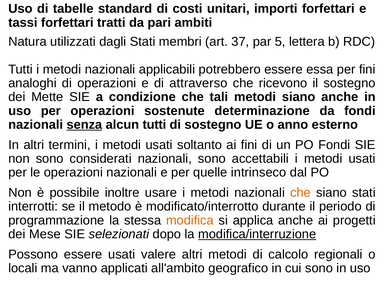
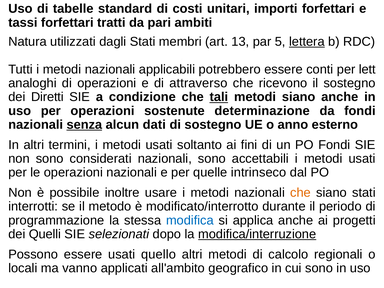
37: 37 -> 13
lettera underline: none -> present
essa: essa -> conti
per fini: fini -> lett
Mette: Mette -> Diretti
tali underline: none -> present
alcun tutti: tutti -> dati
modifica colour: orange -> blue
Mese: Mese -> Quelli
valere: valere -> quello
